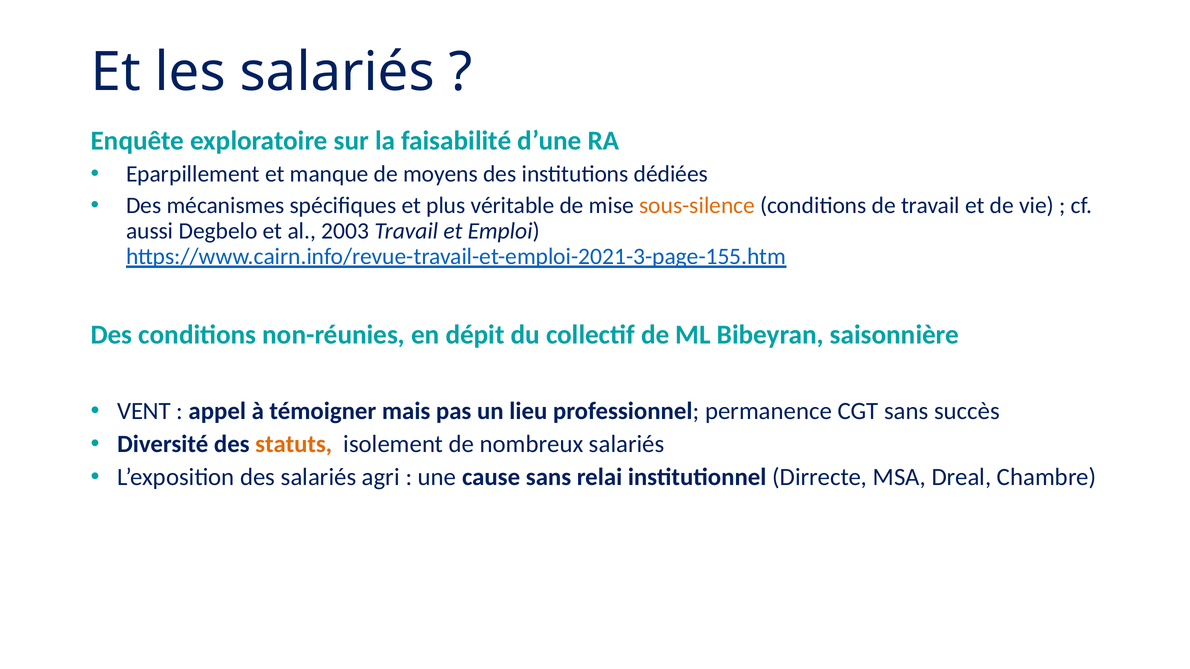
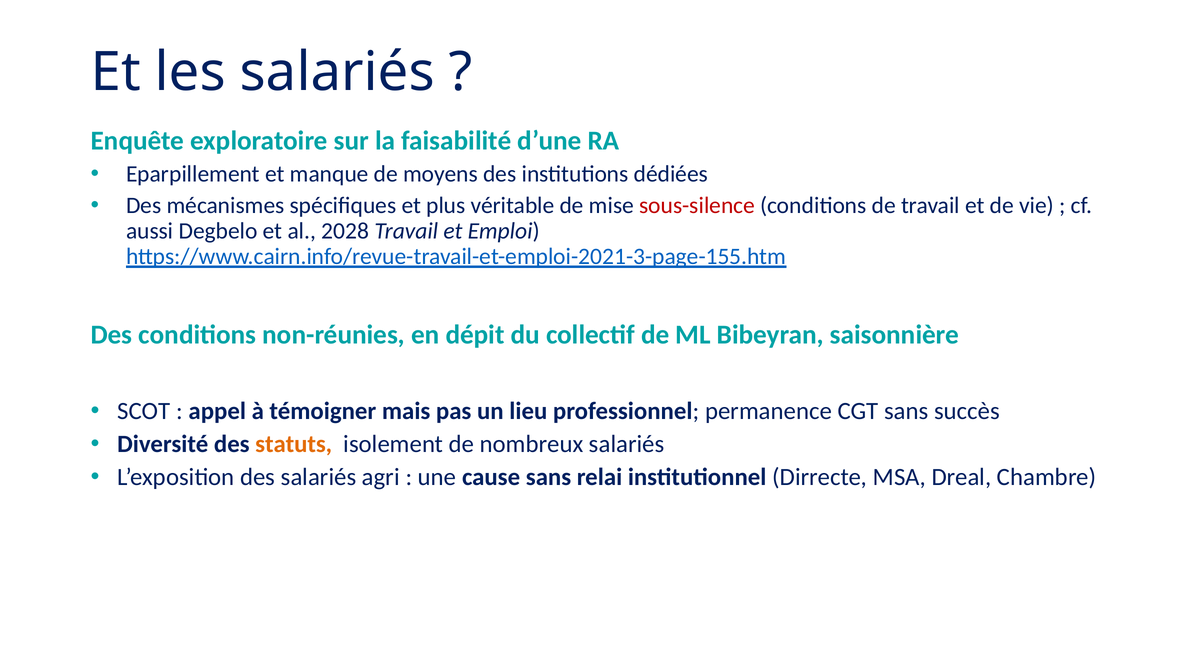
sous-silence colour: orange -> red
2003: 2003 -> 2028
VENT: VENT -> SCOT
